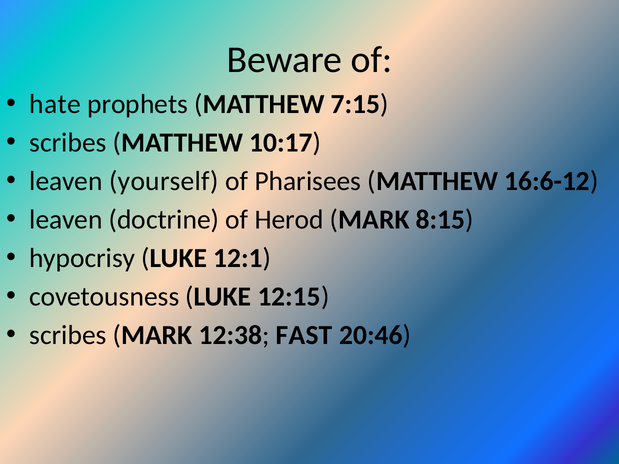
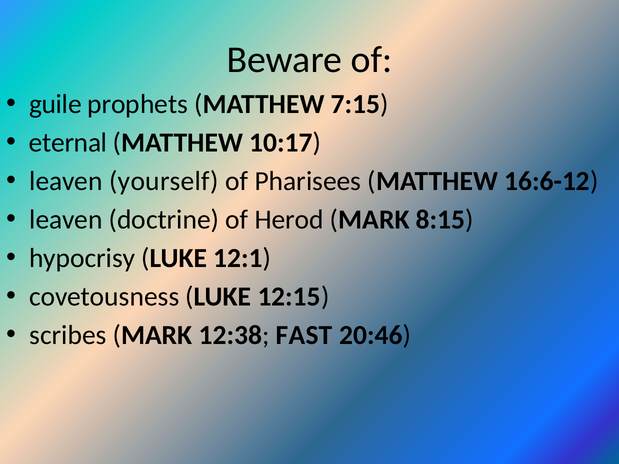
hate: hate -> guile
scribes at (68, 143): scribes -> eternal
